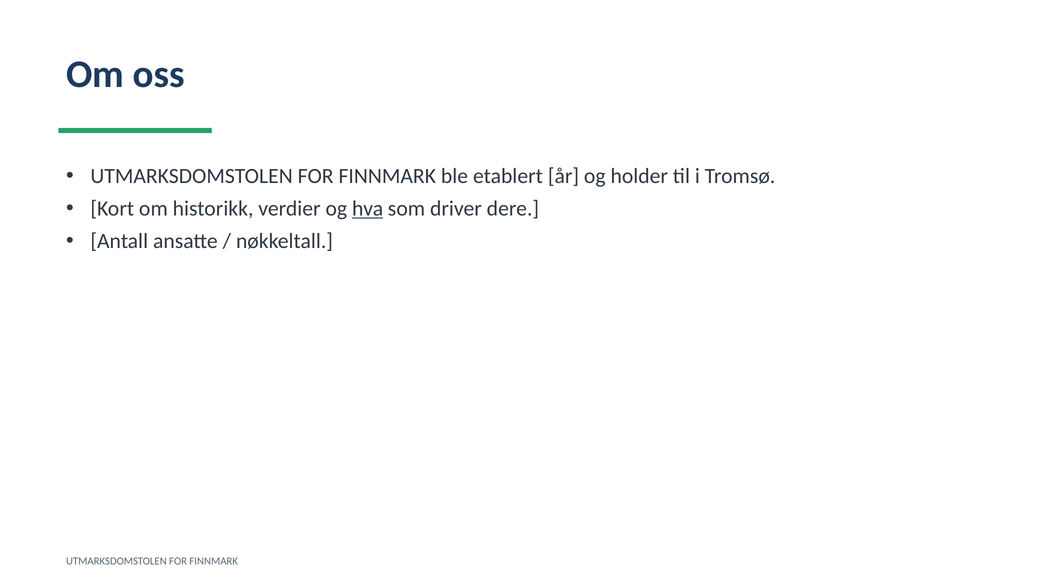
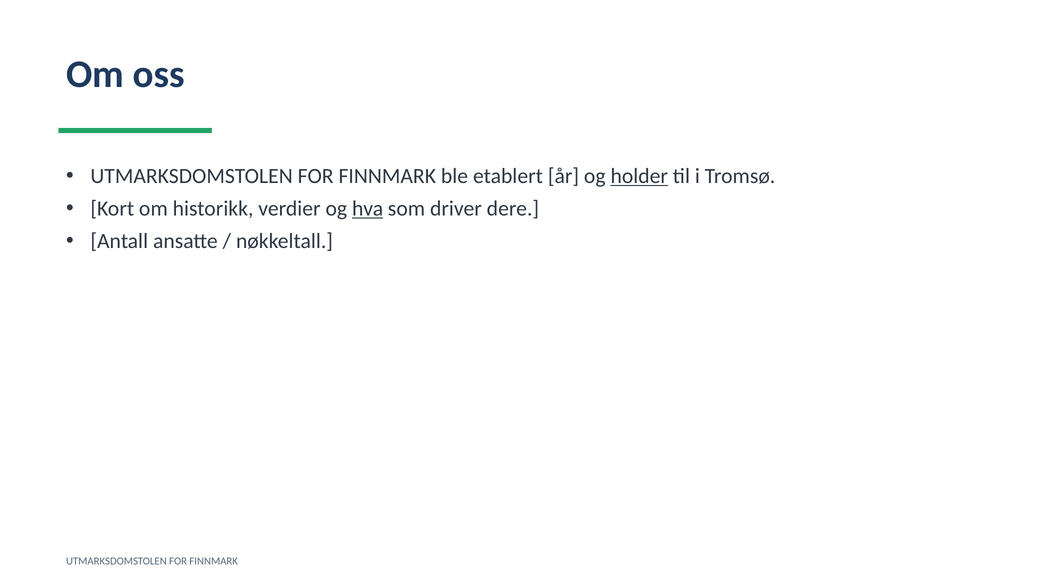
holder underline: none -> present
